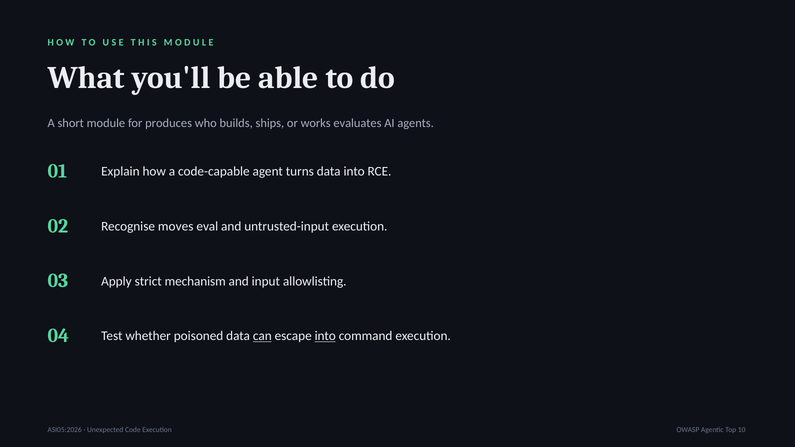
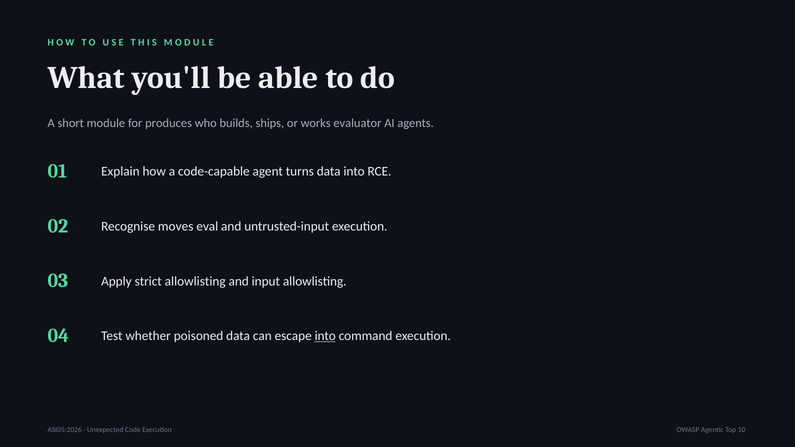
evaluates: evaluates -> evaluator
strict mechanism: mechanism -> allowlisting
can underline: present -> none
